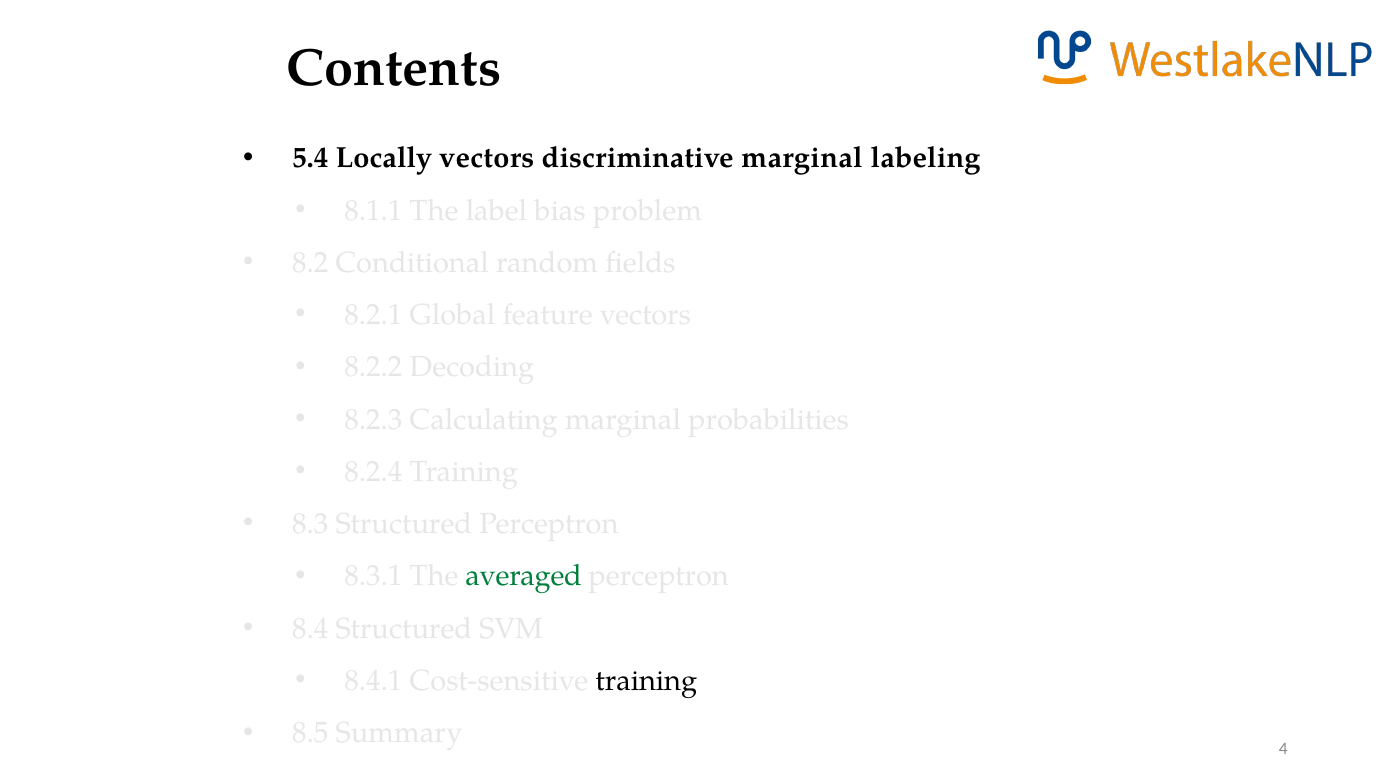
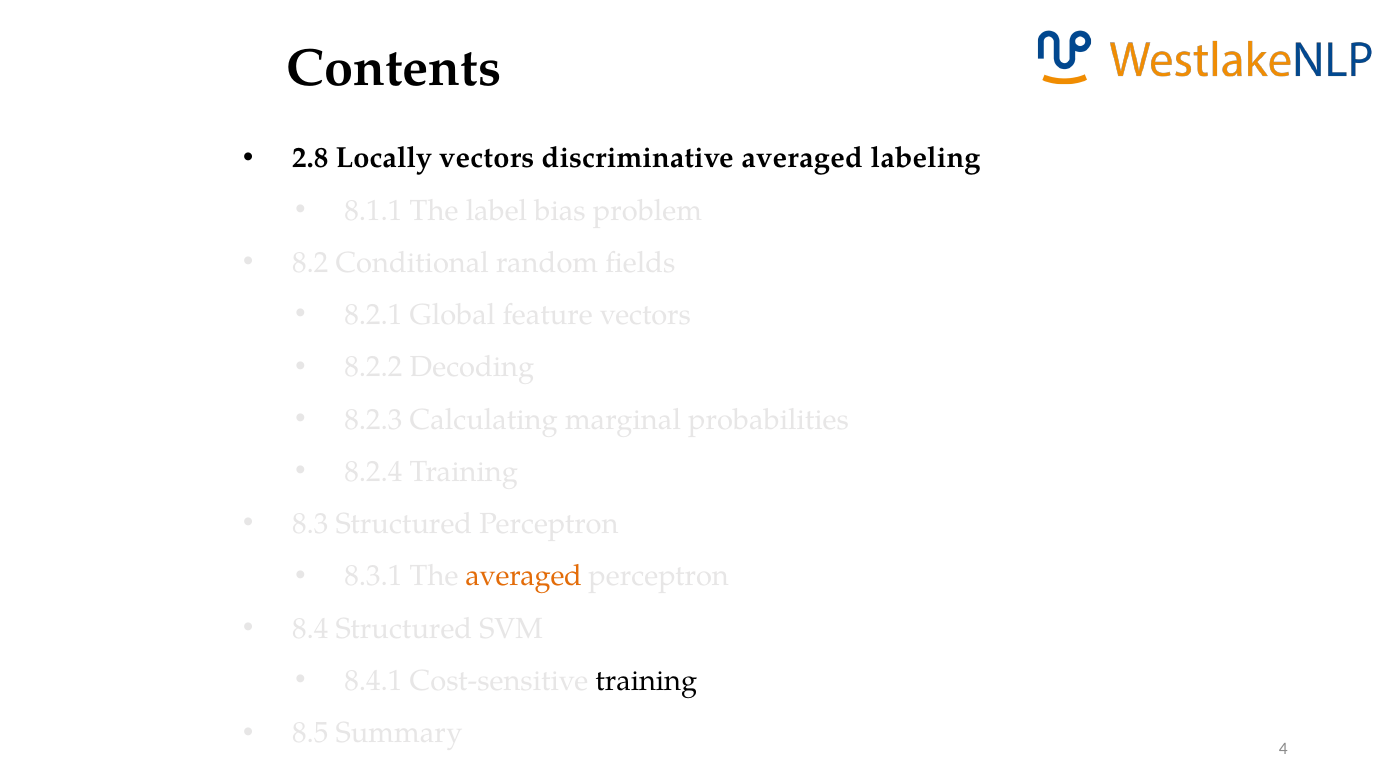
5.4: 5.4 -> 2.8
discriminative marginal: marginal -> averaged
averaged at (524, 576) colour: green -> orange
